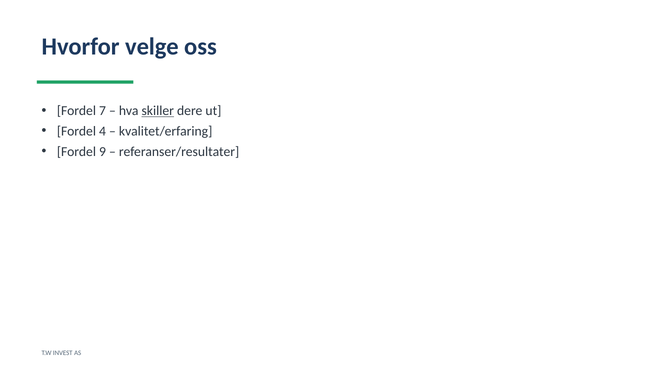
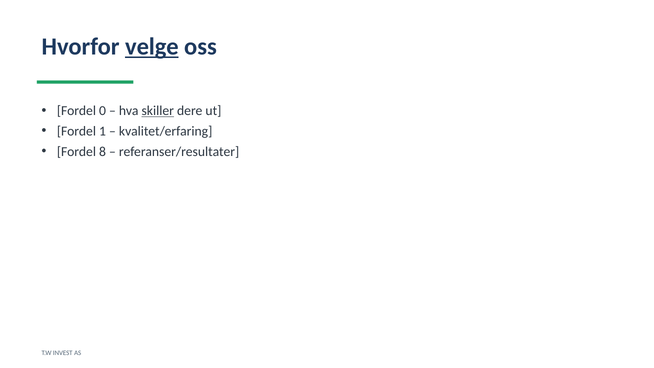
velge underline: none -> present
7: 7 -> 0
4: 4 -> 1
9: 9 -> 8
